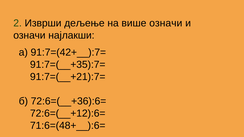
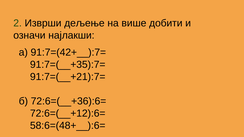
више означи: означи -> добити
71:6=(48+__):6=: 71:6=(48+__):6= -> 58:6=(48+__):6=
